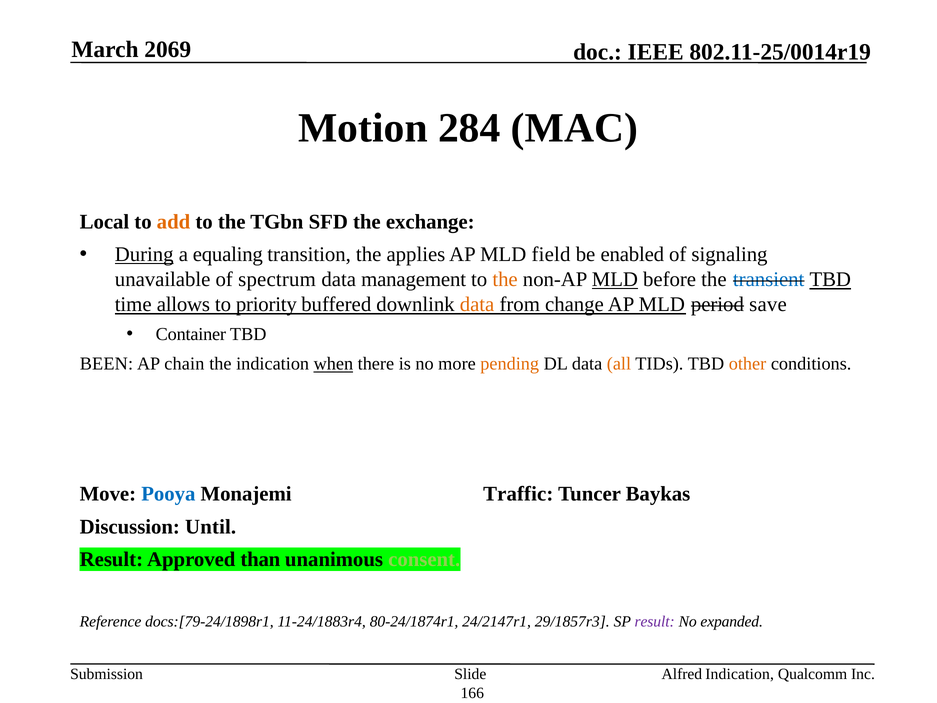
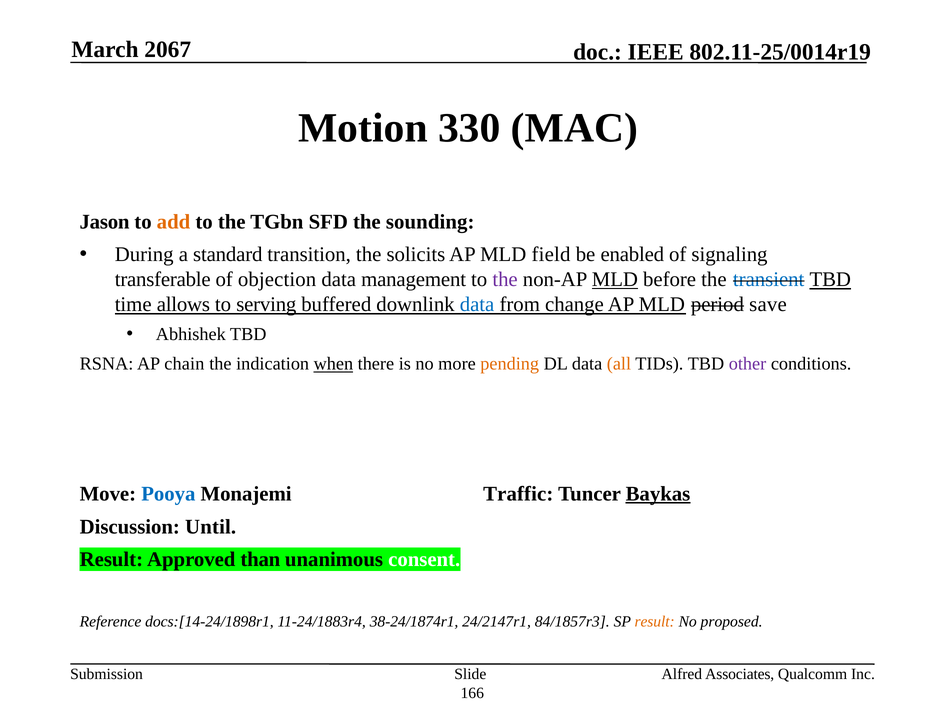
2069: 2069 -> 2067
284: 284 -> 330
Local: Local -> Jason
exchange: exchange -> sounding
During underline: present -> none
equaling: equaling -> standard
applies: applies -> solicits
unavailable: unavailable -> transferable
spectrum: spectrum -> objection
the at (505, 279) colour: orange -> purple
priority: priority -> serving
data at (477, 304) colour: orange -> blue
Container: Container -> Abhishek
BEEN: BEEN -> RSNA
other colour: orange -> purple
Baykas underline: none -> present
consent colour: light green -> white
docs:[79-24/1898r1: docs:[79-24/1898r1 -> docs:[14-24/1898r1
80-24/1874r1: 80-24/1874r1 -> 38-24/1874r1
29/1857r3: 29/1857r3 -> 84/1857r3
result at (655, 621) colour: purple -> orange
expanded: expanded -> proposed
Alfred Indication: Indication -> Associates
